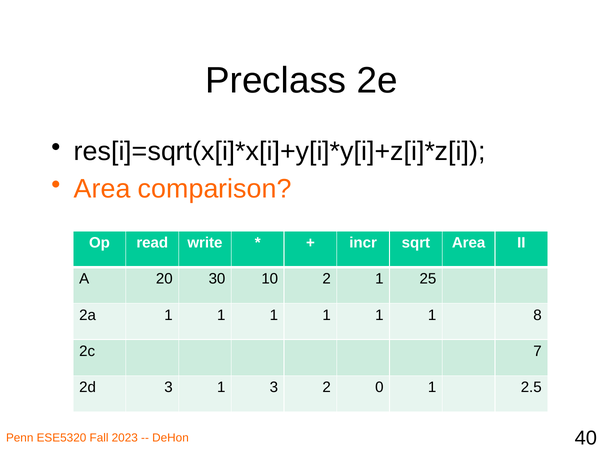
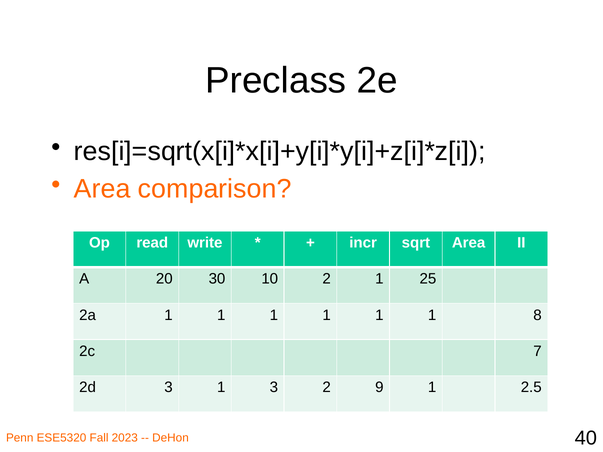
0: 0 -> 9
